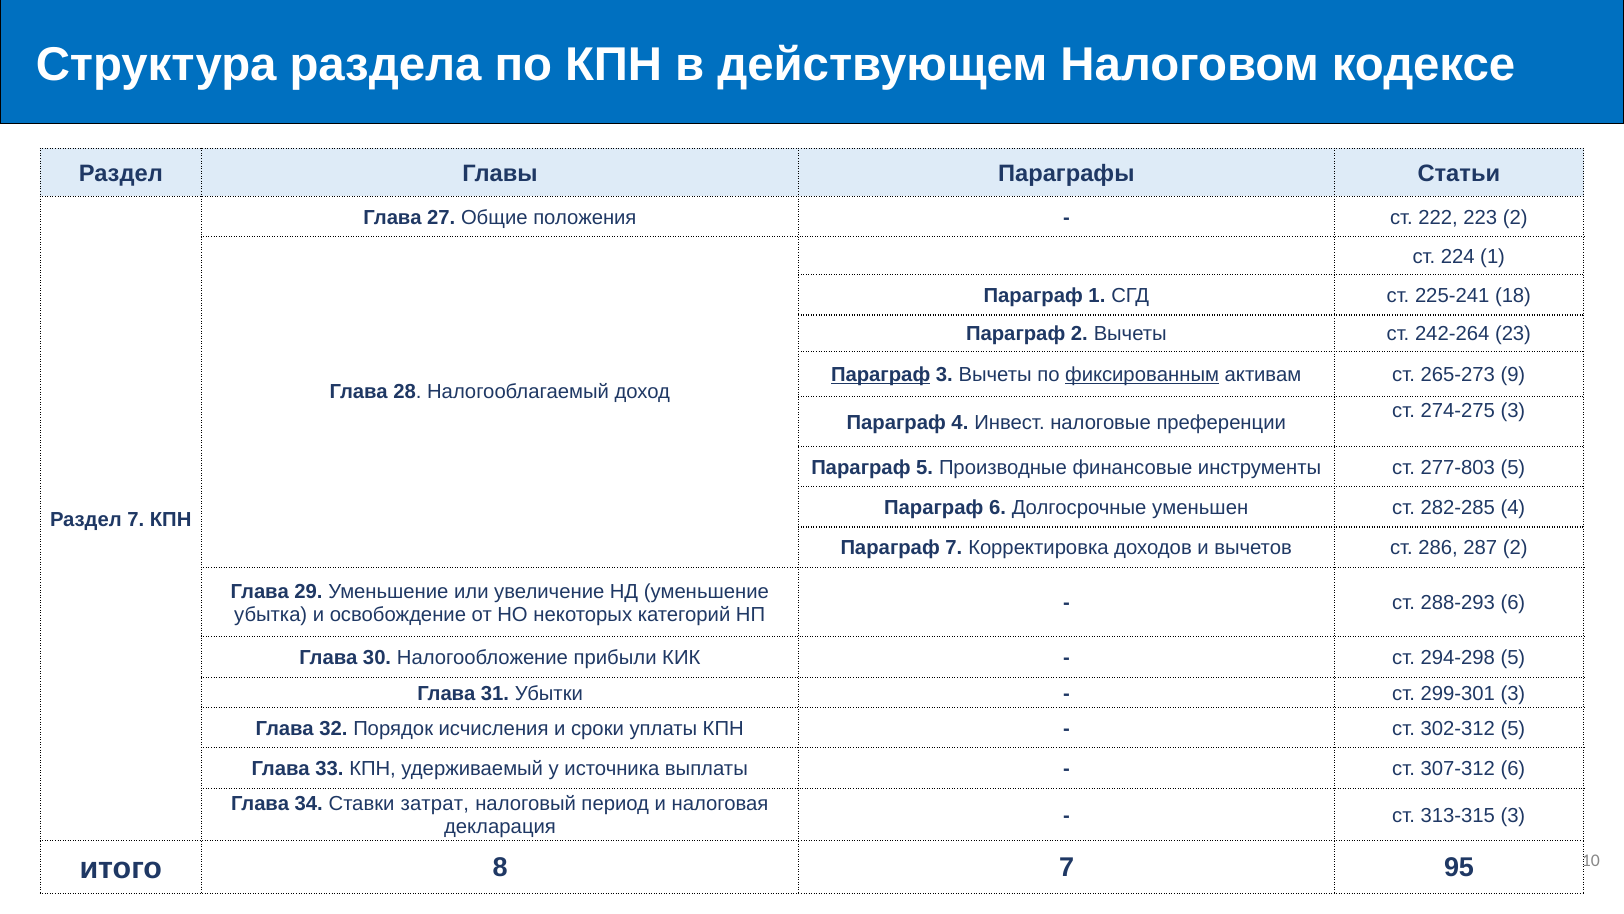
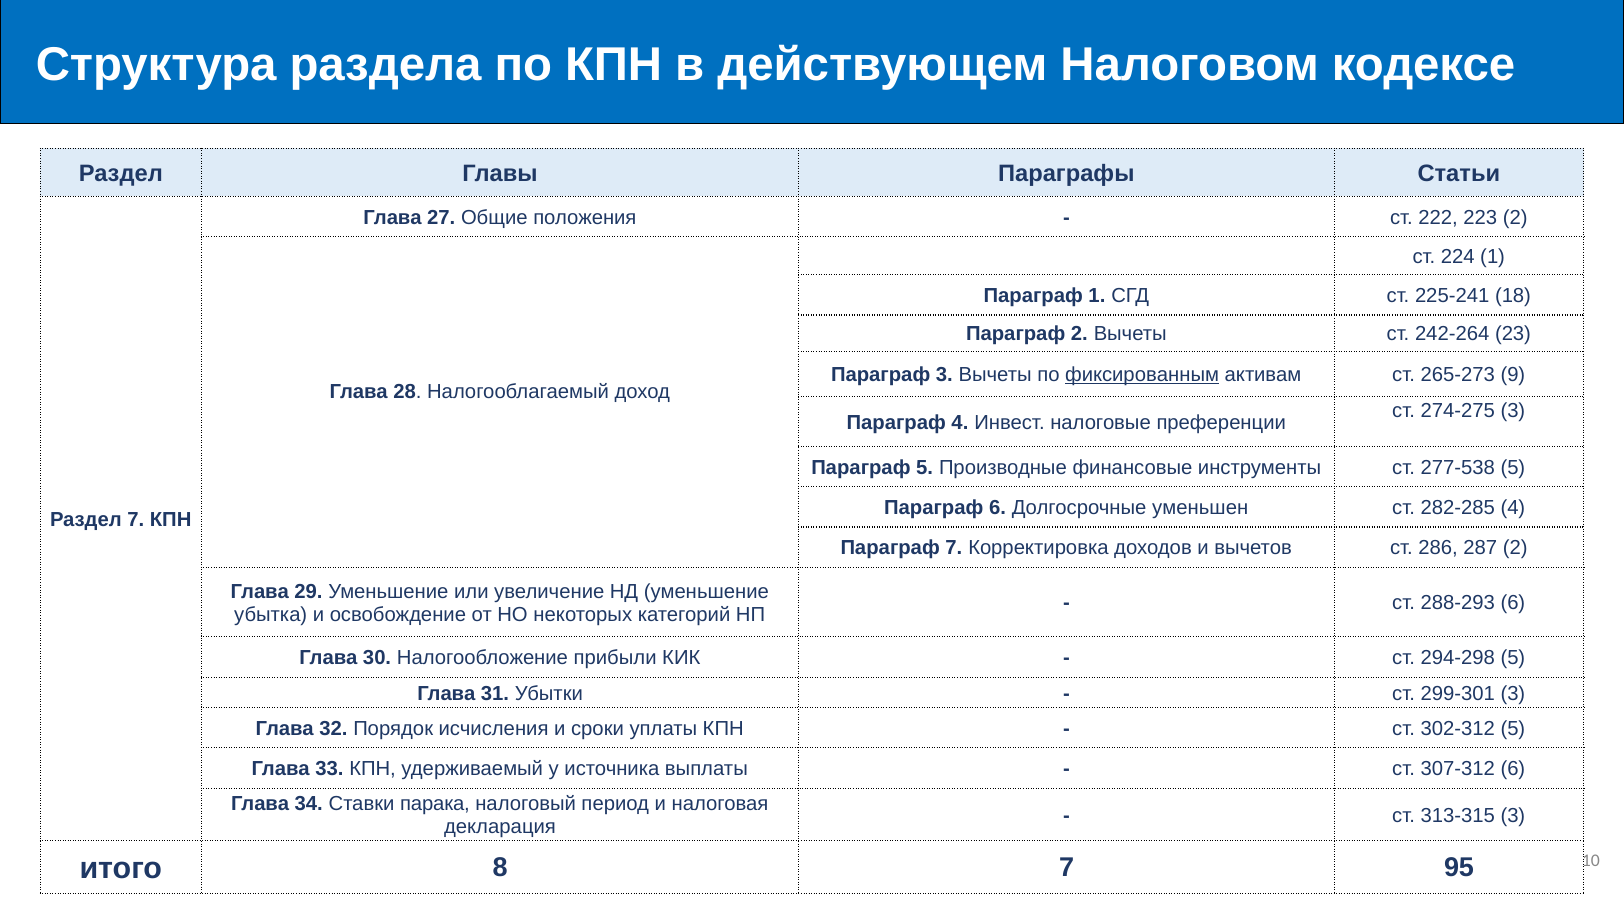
Параграф at (881, 375) underline: present -> none
277-803: 277-803 -> 277-538
затрат: затрат -> парака
